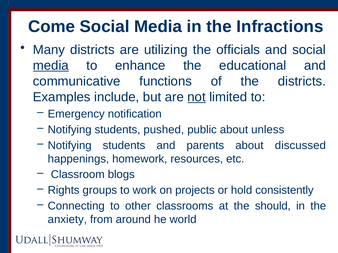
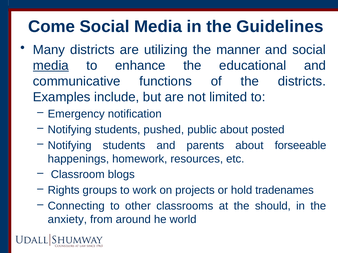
Infractions: Infractions -> Guidelines
officials: officials -> manner
not underline: present -> none
unless: unless -> posted
discussed: discussed -> forseeable
consistently: consistently -> tradenames
